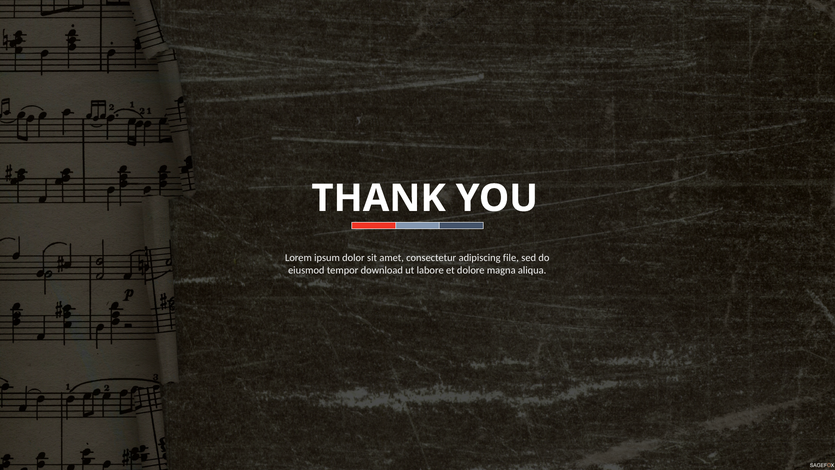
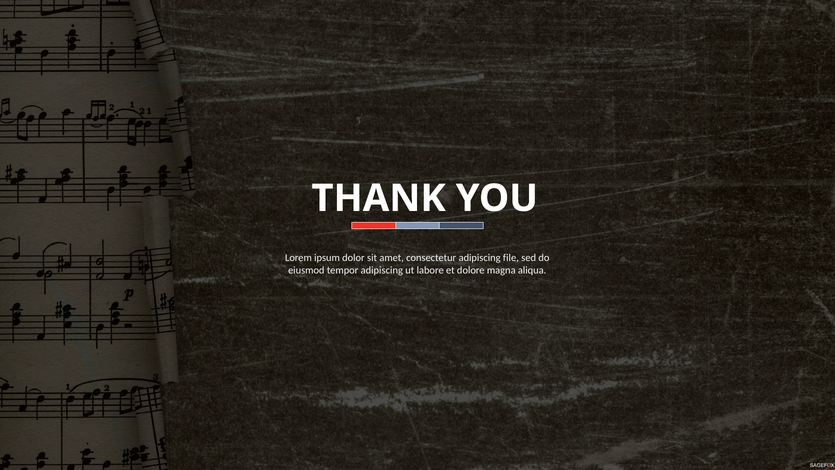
tempor download: download -> adipiscing
